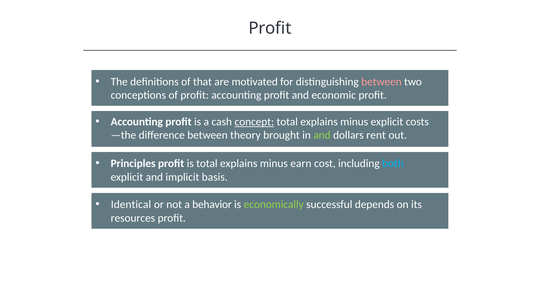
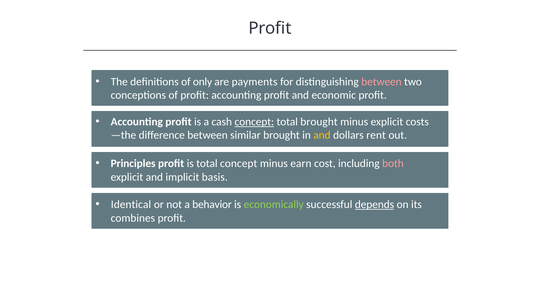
that: that -> only
motivated: motivated -> payments
explains at (319, 122): explains -> brought
theory: theory -> similar
and at (322, 135) colour: light green -> yellow
is total explains: explains -> concept
both colour: light blue -> pink
depends underline: none -> present
resources: resources -> combines
